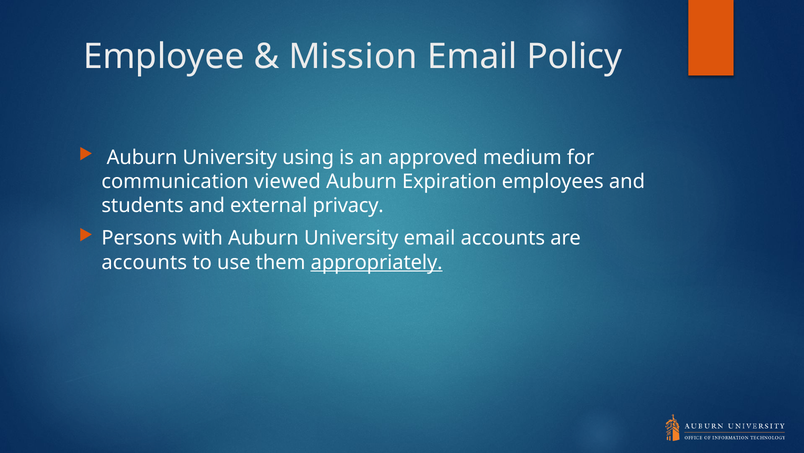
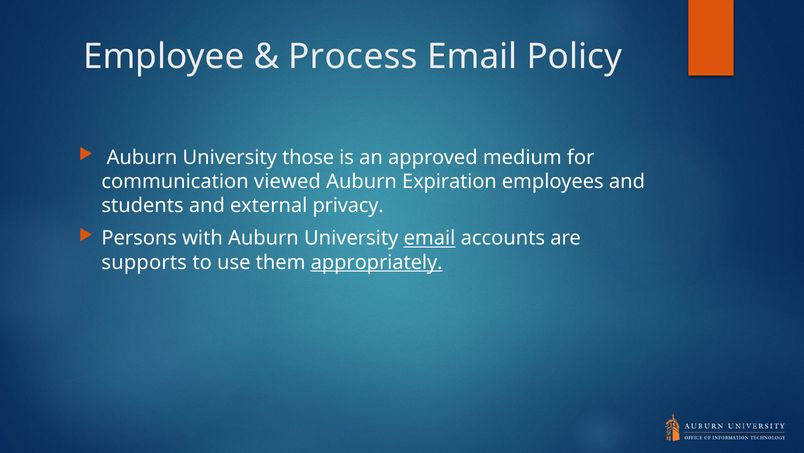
Mission: Mission -> Process
using: using -> those
email at (430, 238) underline: none -> present
accounts at (144, 262): accounts -> supports
